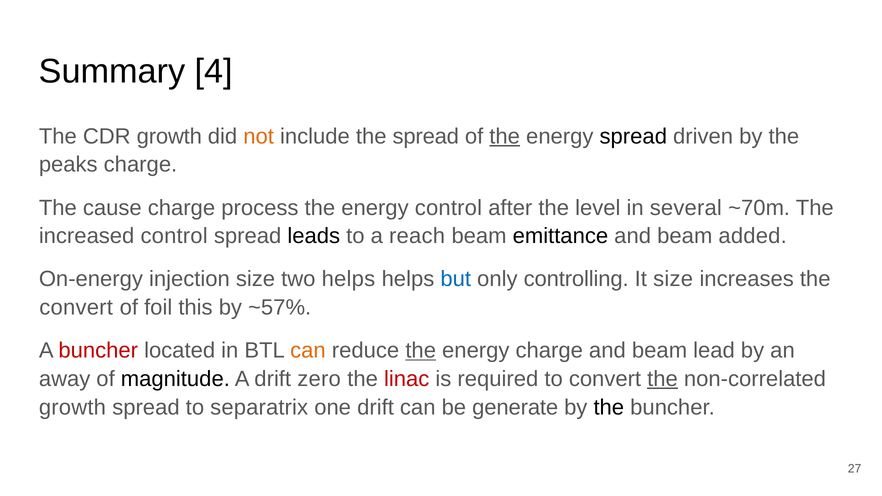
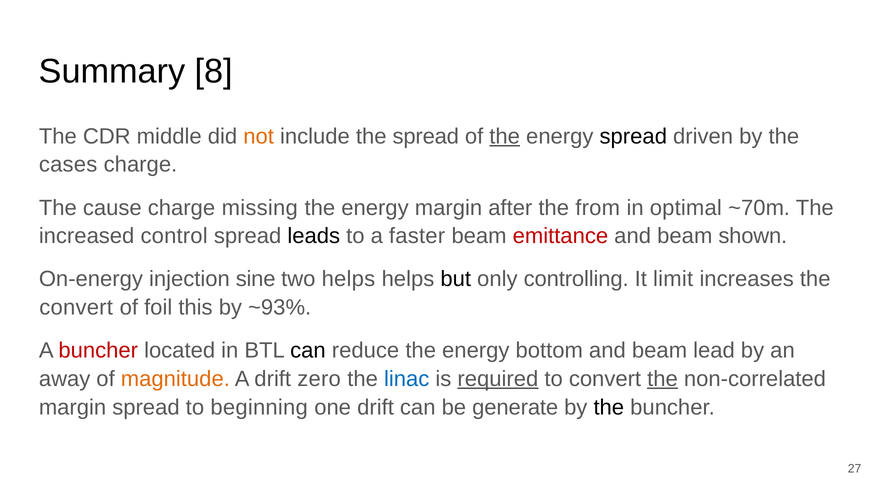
4: 4 -> 8
CDR growth: growth -> middle
peaks: peaks -> cases
process: process -> missing
energy control: control -> margin
level: level -> from
several: several -> optimal
reach: reach -> faster
emittance colour: black -> red
added: added -> shown
injection size: size -> sine
but colour: blue -> black
It size: size -> limit
~57%: ~57% -> ~93%
can at (308, 351) colour: orange -> black
the at (421, 351) underline: present -> none
energy charge: charge -> bottom
magnitude colour: black -> orange
linac colour: red -> blue
required underline: none -> present
growth at (72, 407): growth -> margin
separatrix: separatrix -> beginning
